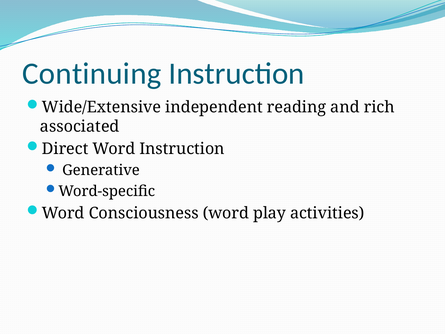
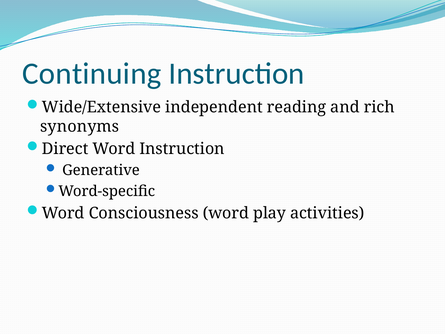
associated: associated -> synonyms
